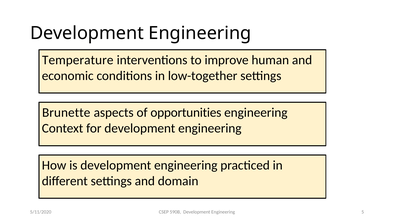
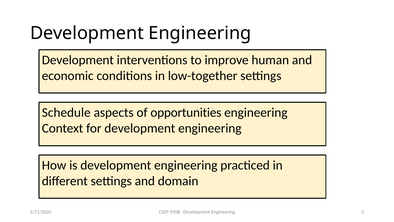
Temperature at (78, 60): Temperature -> Development
Brunette: Brunette -> Schedule
